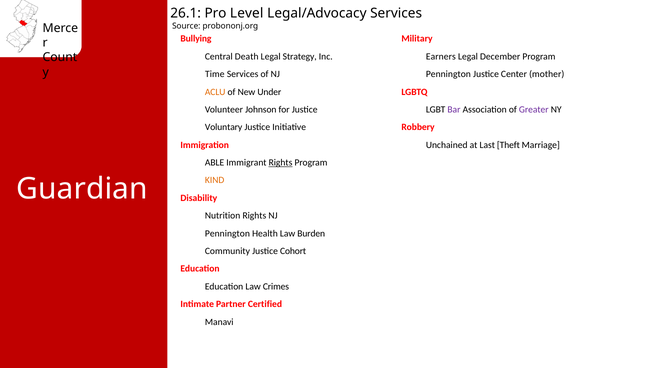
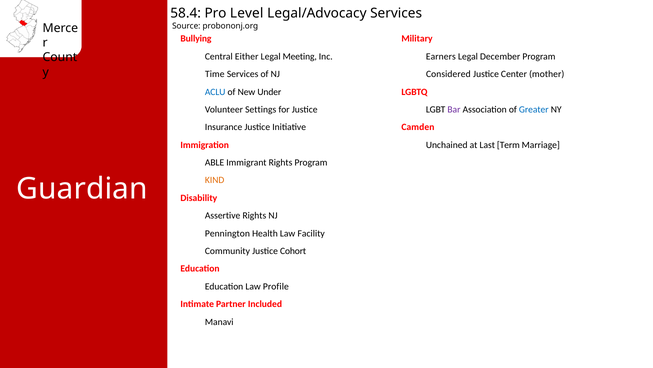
26.1: 26.1 -> 58.4
Death: Death -> Either
Strategy: Strategy -> Meeting
Pennington at (448, 74): Pennington -> Considered
ACLU colour: orange -> blue
Johnson: Johnson -> Settings
Greater colour: purple -> blue
Voluntary: Voluntary -> Insurance
Robbery: Robbery -> Camden
Theft: Theft -> Term
Rights at (280, 162) underline: present -> none
Nutrition: Nutrition -> Assertive
Burden: Burden -> Facility
Crimes: Crimes -> Profile
Certified: Certified -> Included
